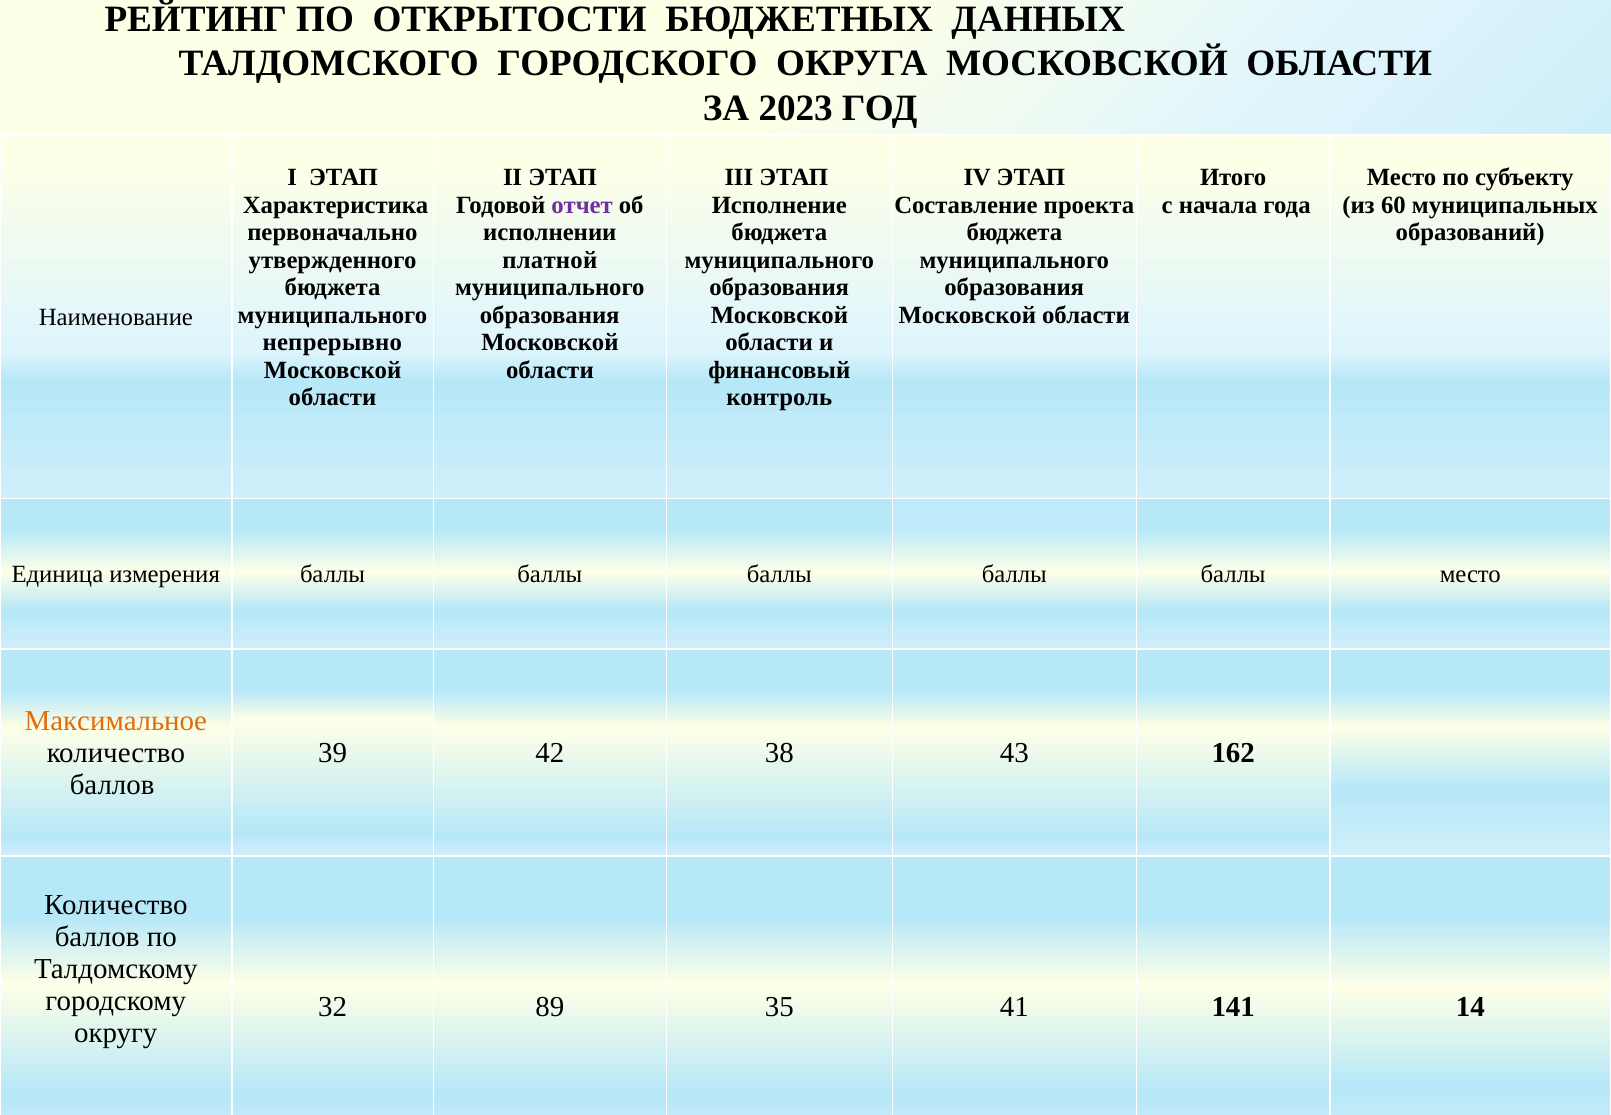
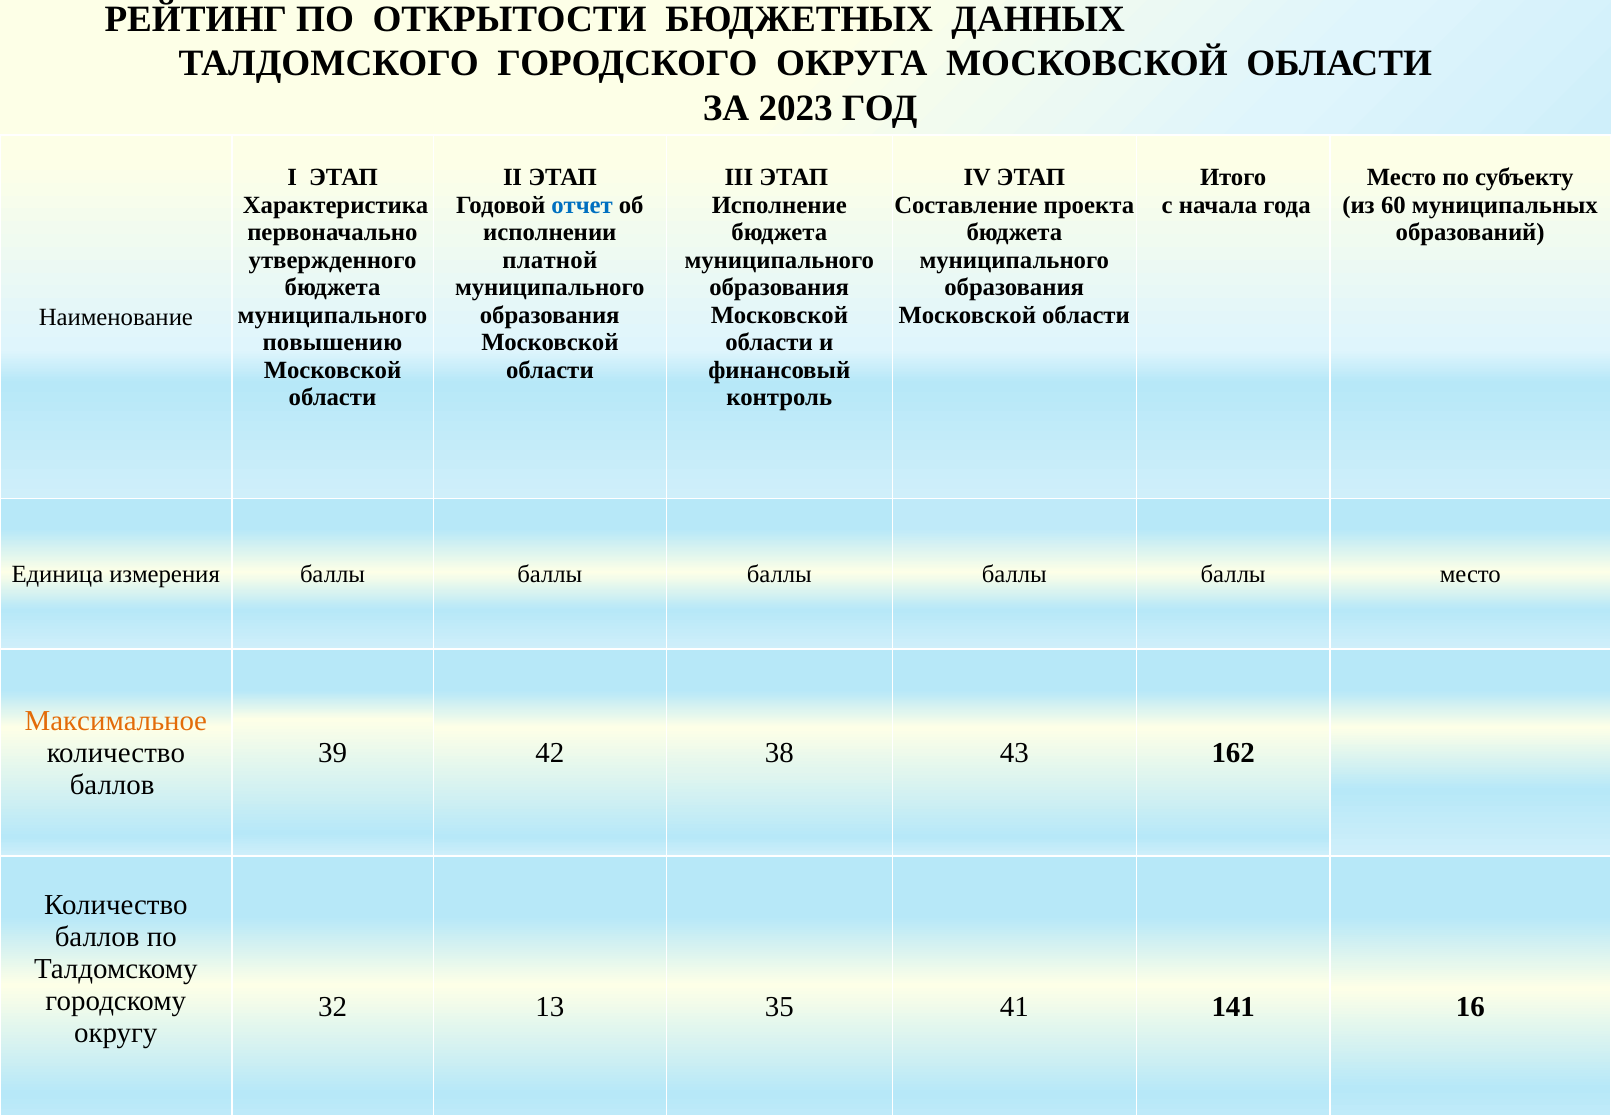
отчет colour: purple -> blue
непрерывно: непрерывно -> повышению
89: 89 -> 13
14: 14 -> 16
